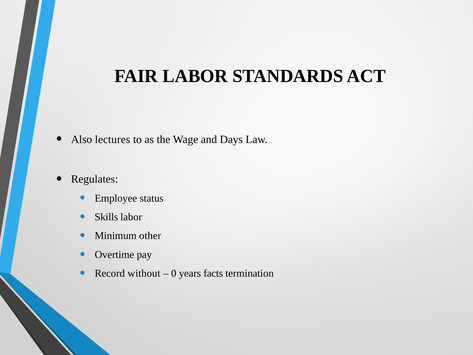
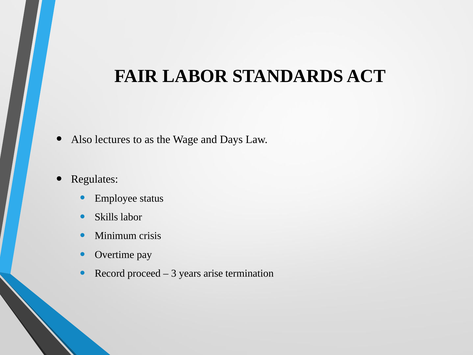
other: other -> crisis
without: without -> proceed
0: 0 -> 3
facts: facts -> arise
